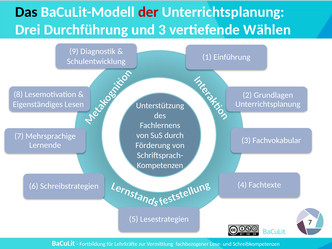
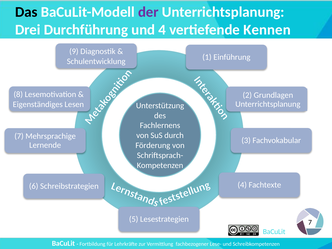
der colour: red -> purple
und 3: 3 -> 4
Wählen: Wählen -> Kennen
